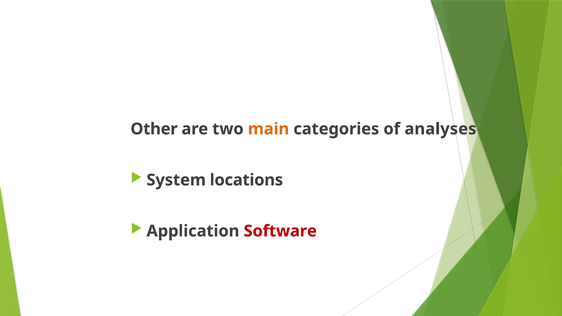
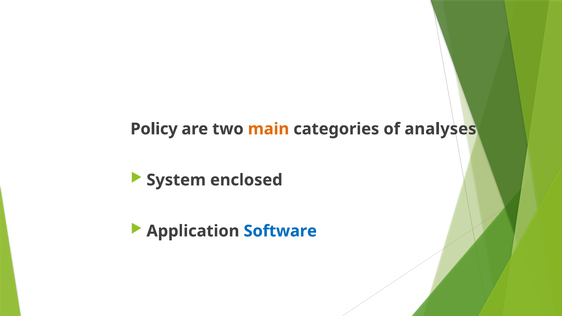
Other: Other -> Policy
locations: locations -> enclosed
Software colour: red -> blue
